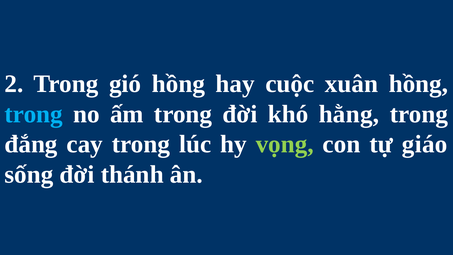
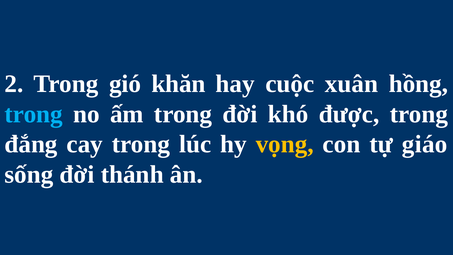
gió hồng: hồng -> khăn
hằng: hằng -> được
vọng colour: light green -> yellow
